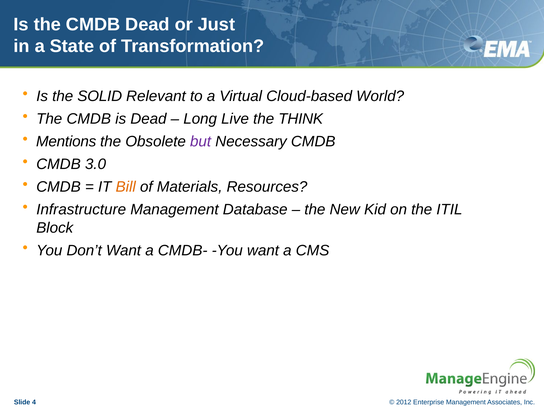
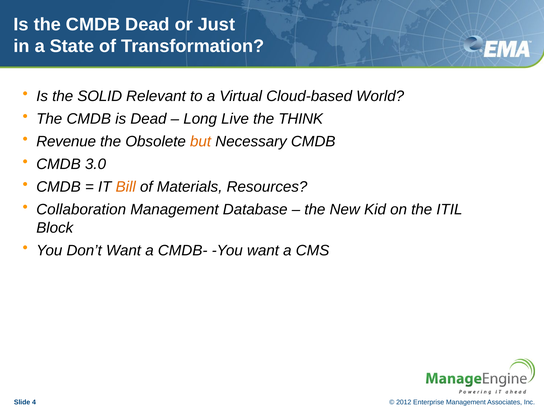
Mentions: Mentions -> Revenue
but colour: purple -> orange
Infrastructure: Infrastructure -> Collaboration
